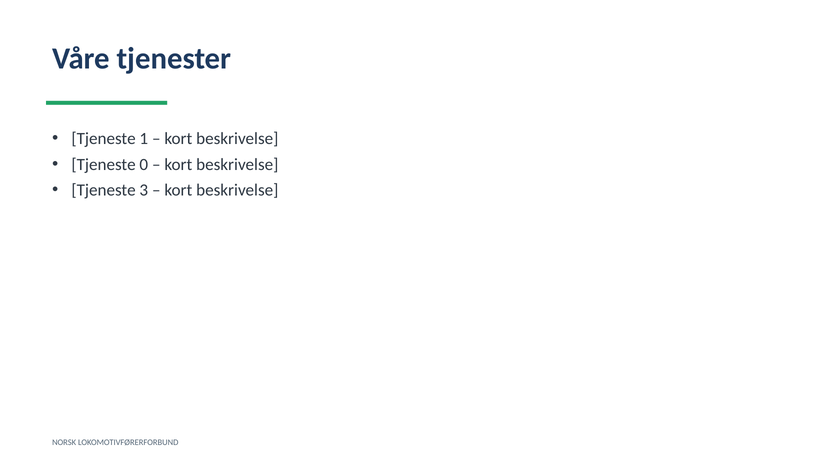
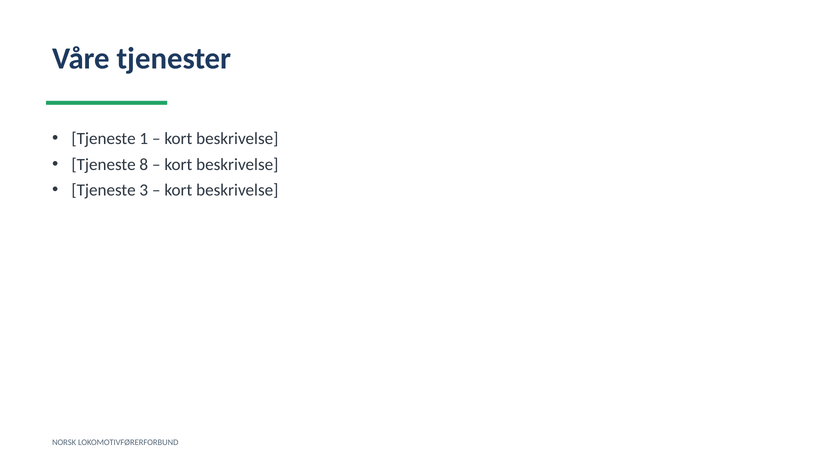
0: 0 -> 8
